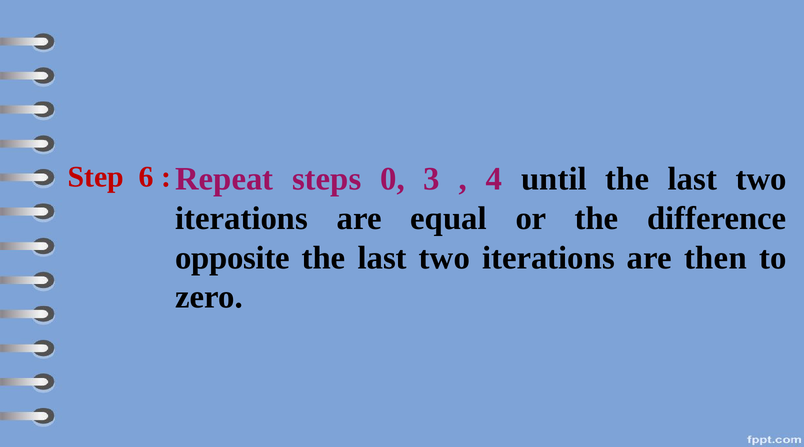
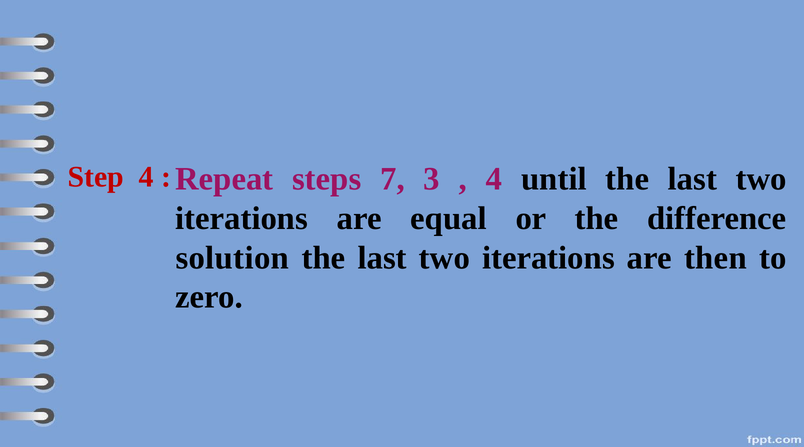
Step 6: 6 -> 4
0: 0 -> 7
opposite: opposite -> solution
